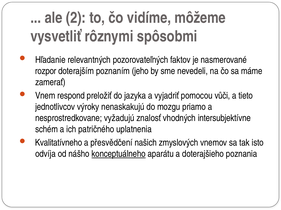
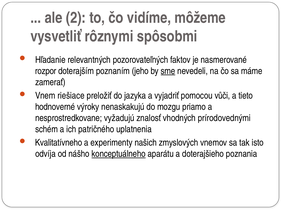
sme underline: none -> present
respond: respond -> riešiace
jednotlivcov: jednotlivcov -> hodnoverné
intersubjektívne: intersubjektívne -> prírodovednými
přesvědčení: přesvědčení -> experimenty
